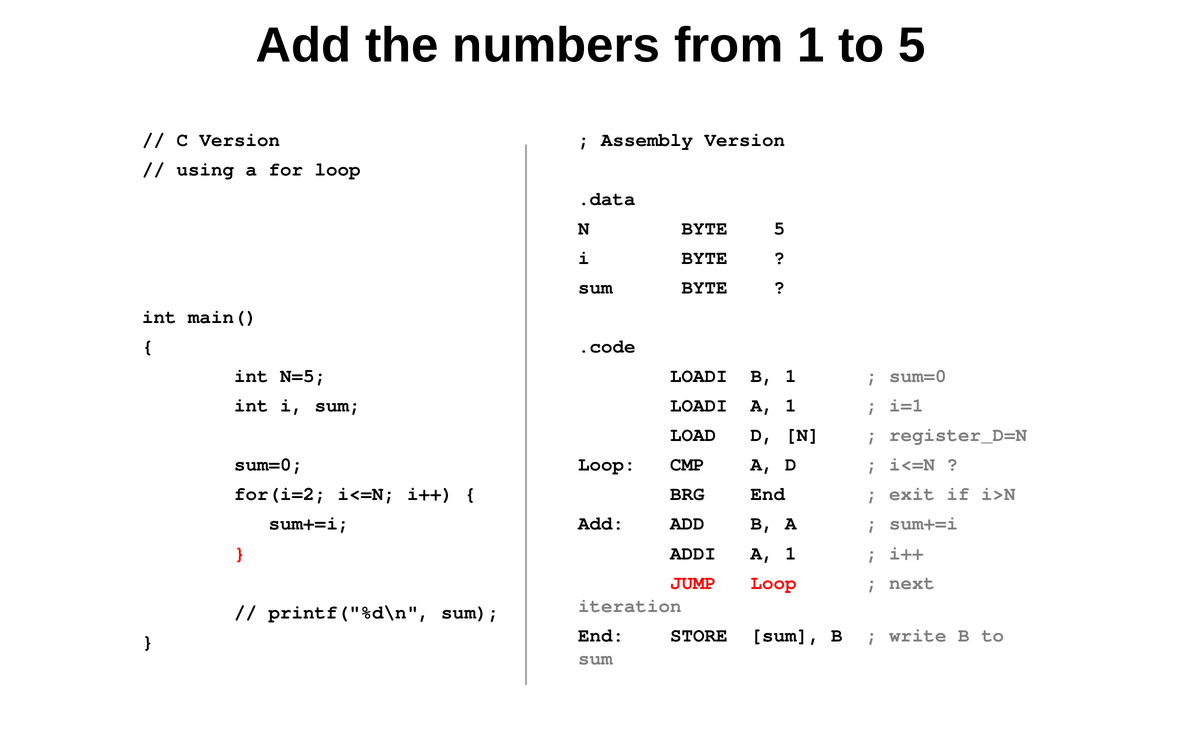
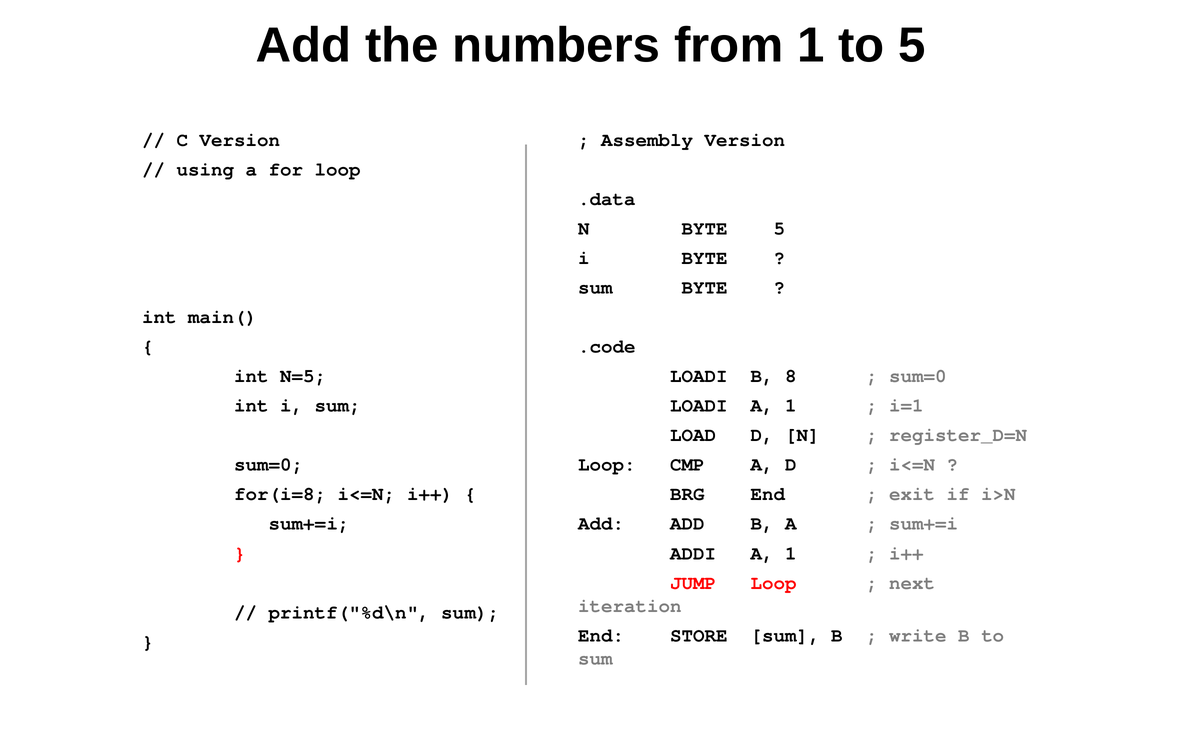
B 1: 1 -> 8
for(i=2: for(i=2 -> for(i=8
